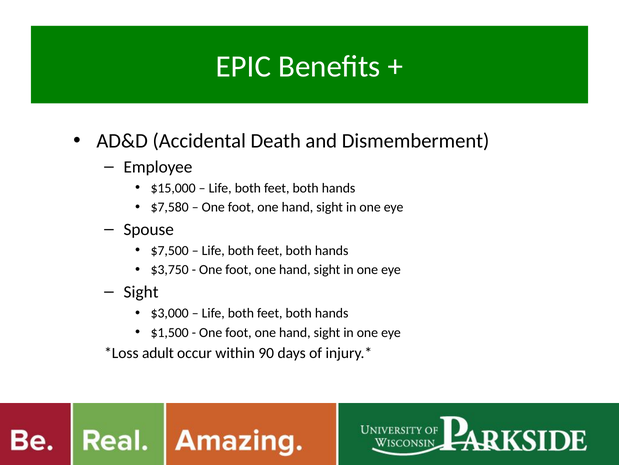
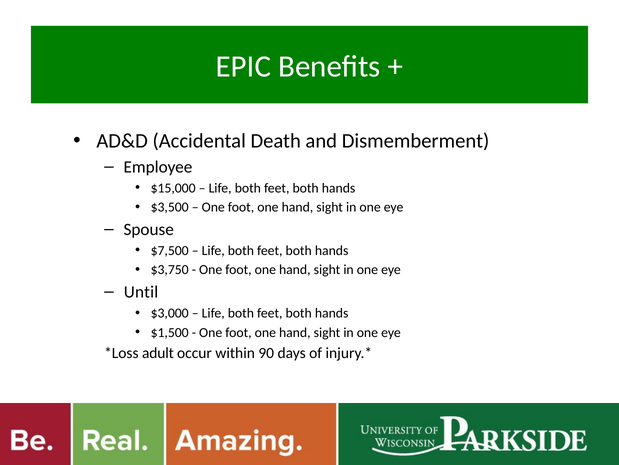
$7,580: $7,580 -> $3,500
Sight at (141, 292): Sight -> Until
